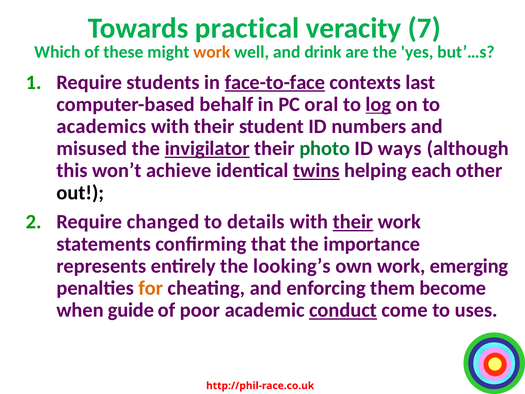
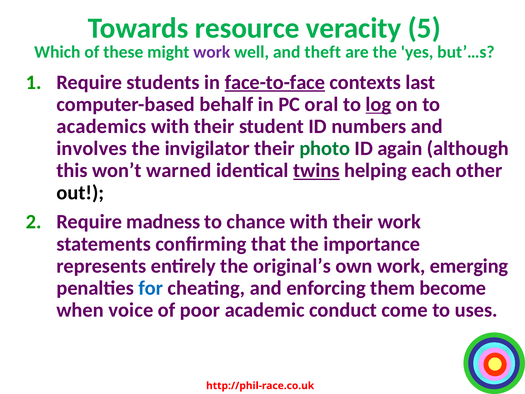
practical: practical -> resource
7: 7 -> 5
work at (212, 52) colour: orange -> purple
drink: drink -> theft
misused: misused -> involves
invigilator underline: present -> none
ways: ways -> again
achieve: achieve -> warned
changed: changed -> madness
details: details -> chance
their at (353, 222) underline: present -> none
looking’s: looking’s -> original’s
for colour: orange -> blue
guide: guide -> voice
conduct underline: present -> none
